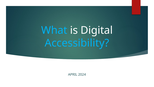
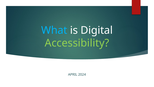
Accessibility colour: light blue -> light green
